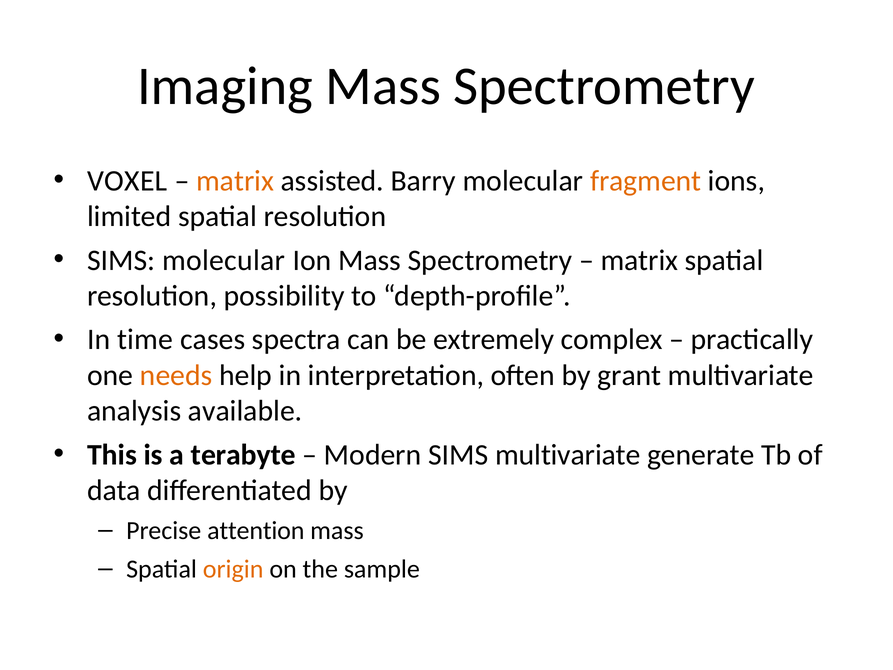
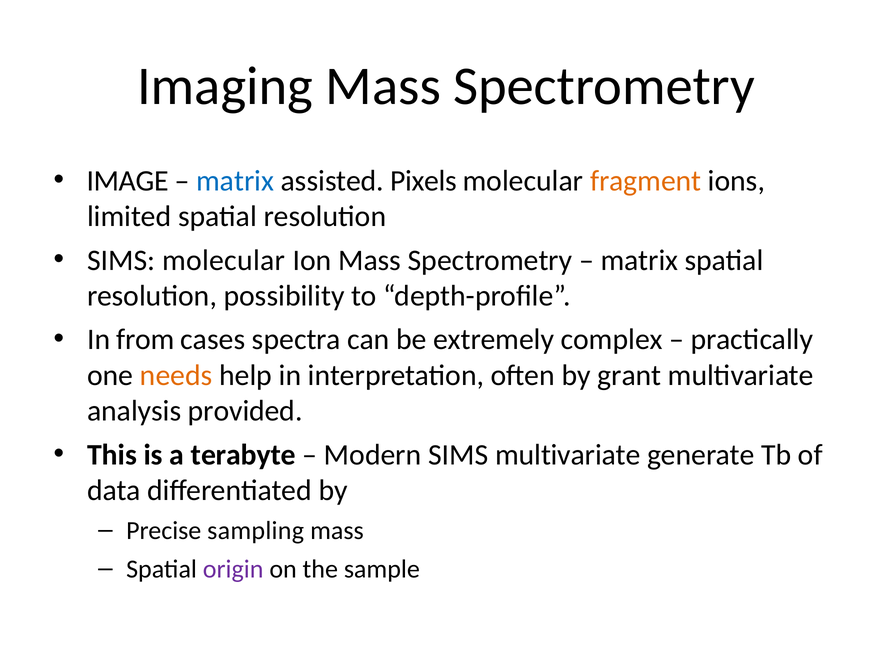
VOXEL: VOXEL -> IMAGE
matrix at (235, 181) colour: orange -> blue
Barry: Barry -> Pixels
time: time -> from
available: available -> provided
attention: attention -> sampling
origin colour: orange -> purple
